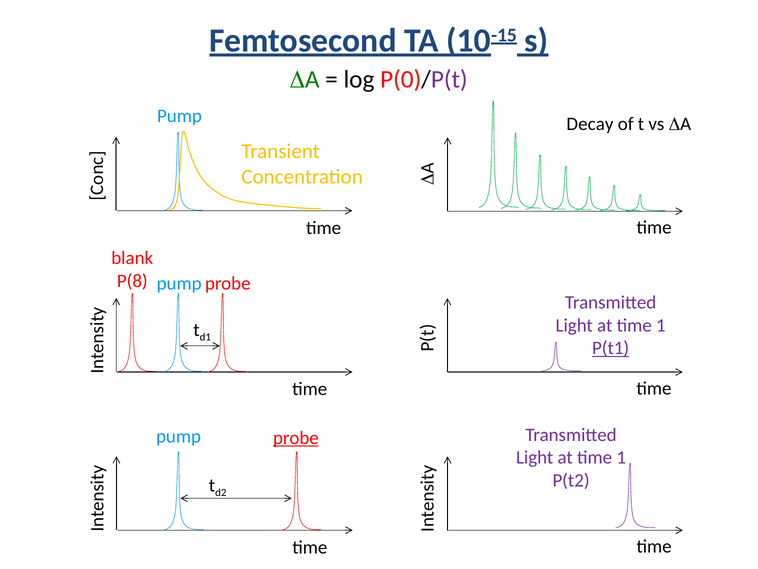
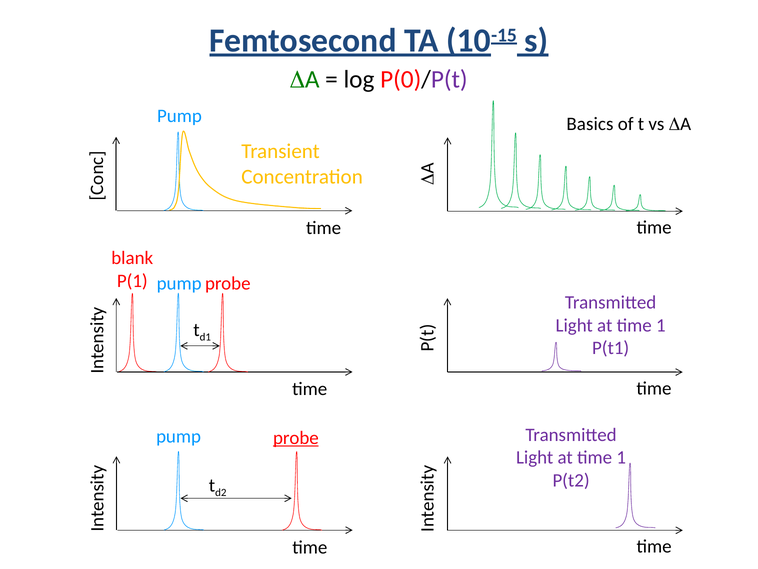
Decay: Decay -> Basics
P(8: P(8 -> P(1
P(t1 underline: present -> none
